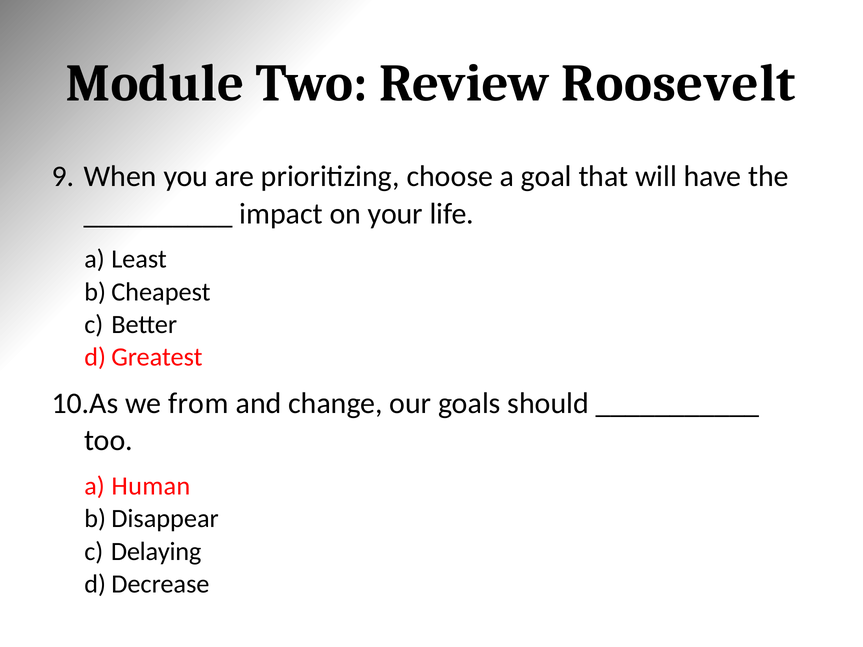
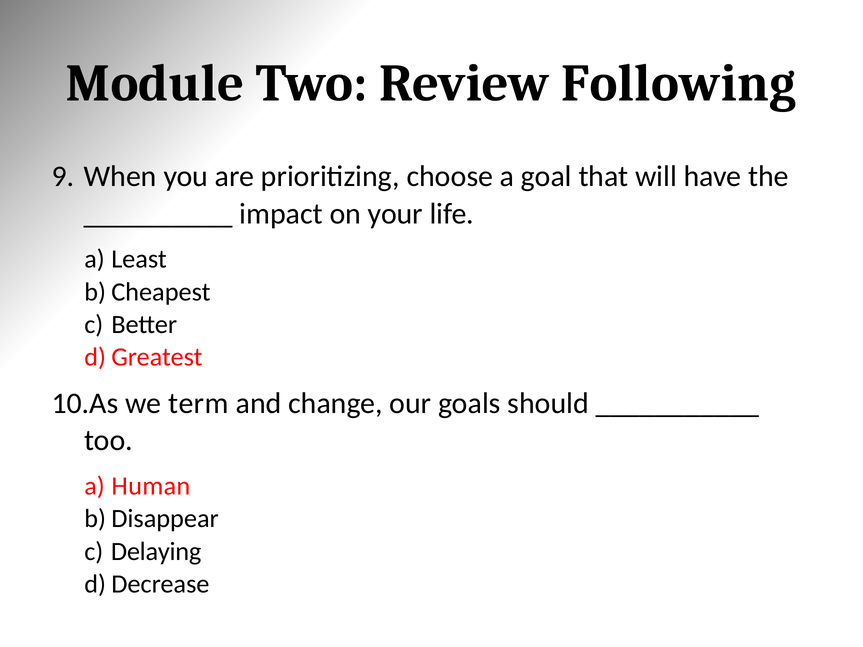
Roosevelt: Roosevelt -> Following
from: from -> term
